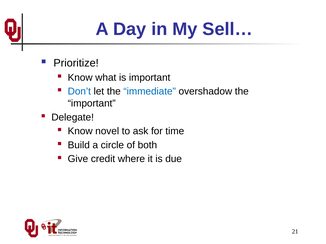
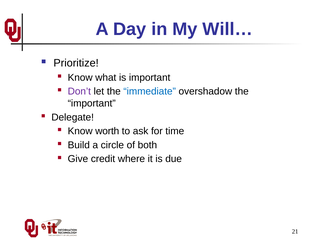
Sell…: Sell… -> Will…
Don’t colour: blue -> purple
novel: novel -> worth
